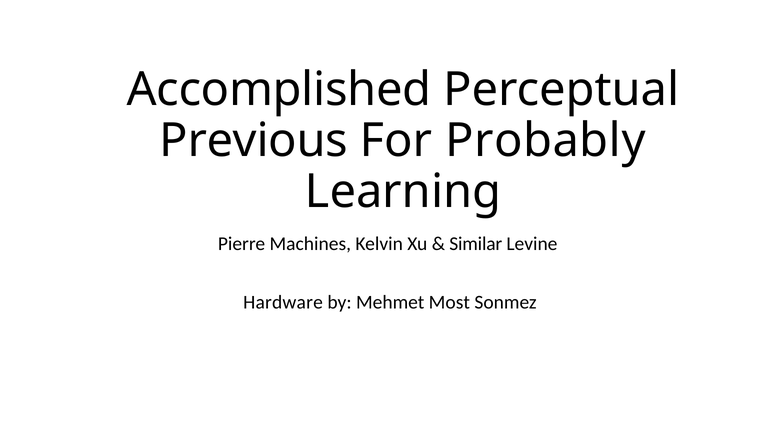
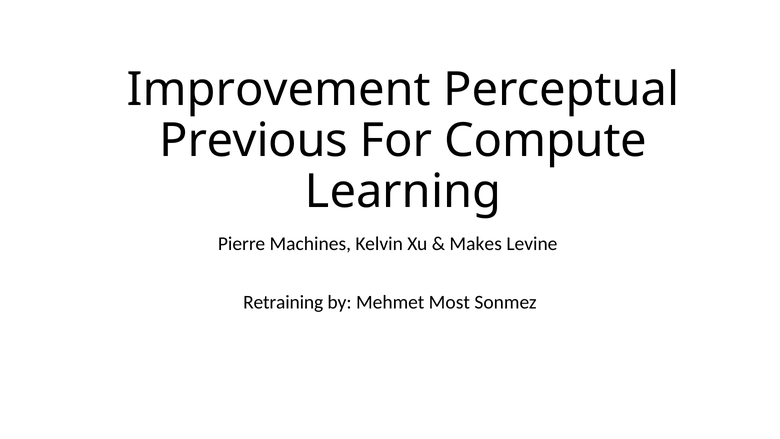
Accomplished: Accomplished -> Improvement
Probably: Probably -> Compute
Similar: Similar -> Makes
Hardware: Hardware -> Retraining
